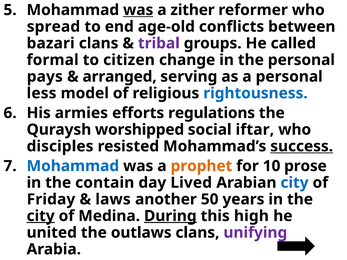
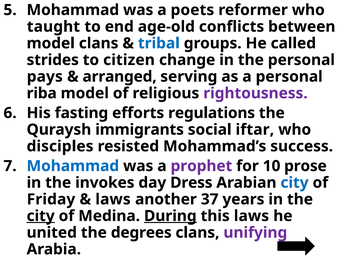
was at (138, 10) underline: present -> none
zither: zither -> poets
spread: spread -> taught
bazari at (51, 43): bazari -> model
tribal colour: purple -> blue
formal: formal -> strides
less: less -> riba
rightousness colour: blue -> purple
armies: armies -> fasting
worshipped: worshipped -> immigrants
success underline: present -> none
prophet colour: orange -> purple
contain: contain -> invokes
Lived: Lived -> Dress
50: 50 -> 37
this high: high -> laws
outlaws: outlaws -> degrees
